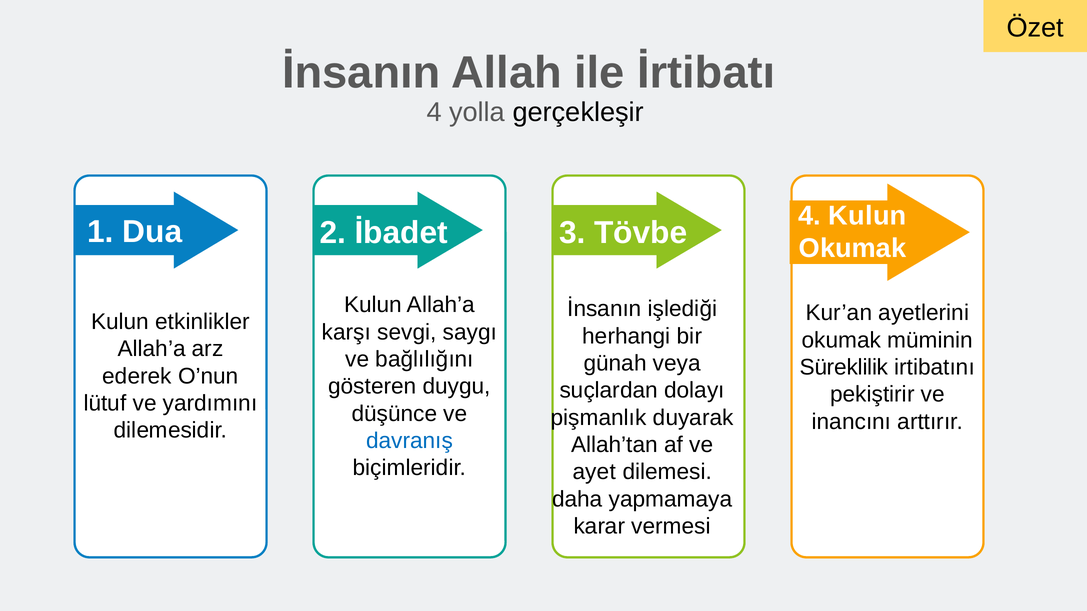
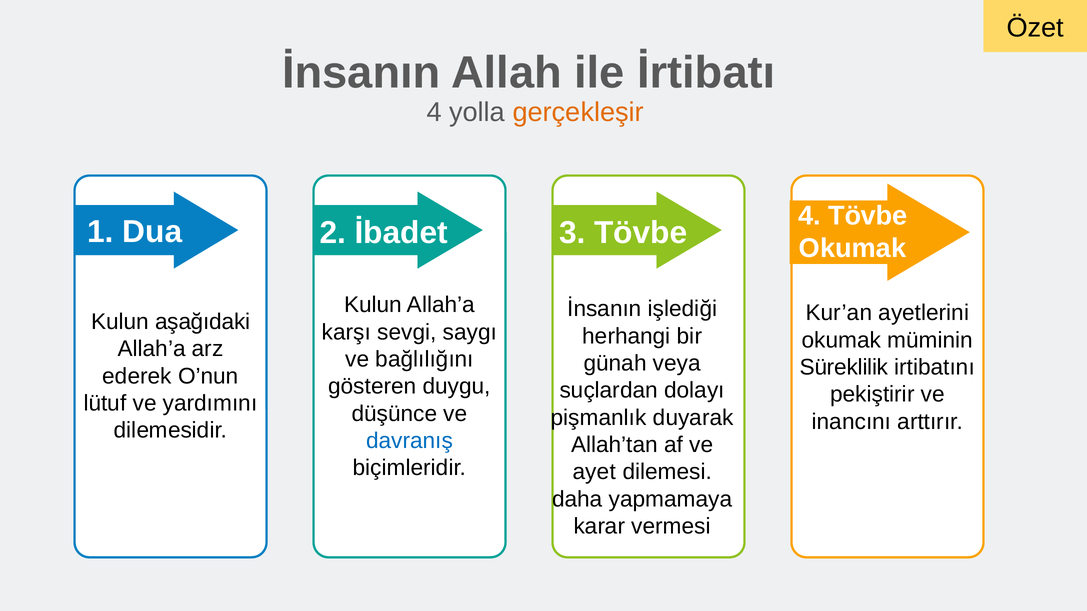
gerçekleşir colour: black -> orange
4 Kulun: Kulun -> Tövbe
etkinlikler: etkinlikler -> aşağıdaki
